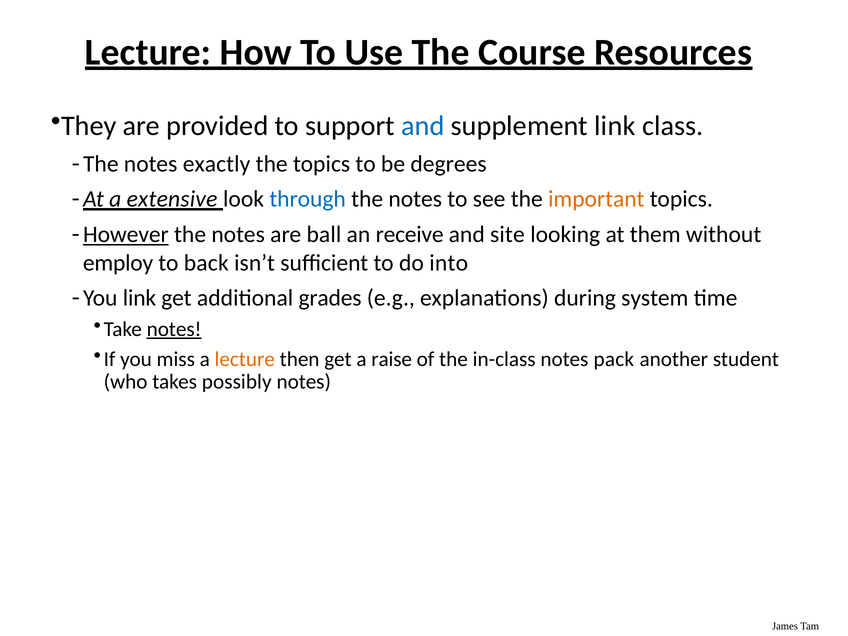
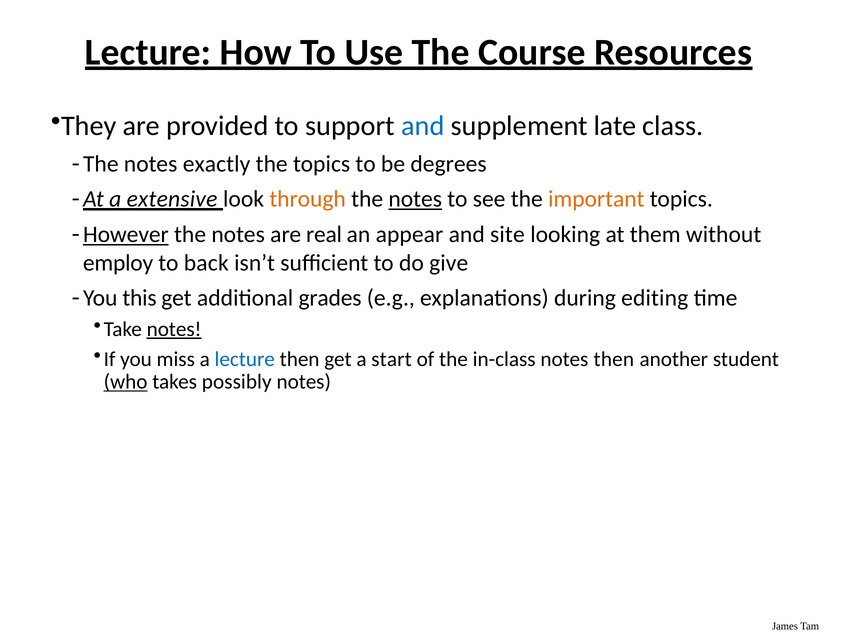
supplement link: link -> late
through colour: blue -> orange
notes at (415, 199) underline: none -> present
ball: ball -> real
receive: receive -> appear
into: into -> give
You link: link -> this
system: system -> editing
lecture at (245, 359) colour: orange -> blue
raise: raise -> start
notes pack: pack -> then
who underline: none -> present
